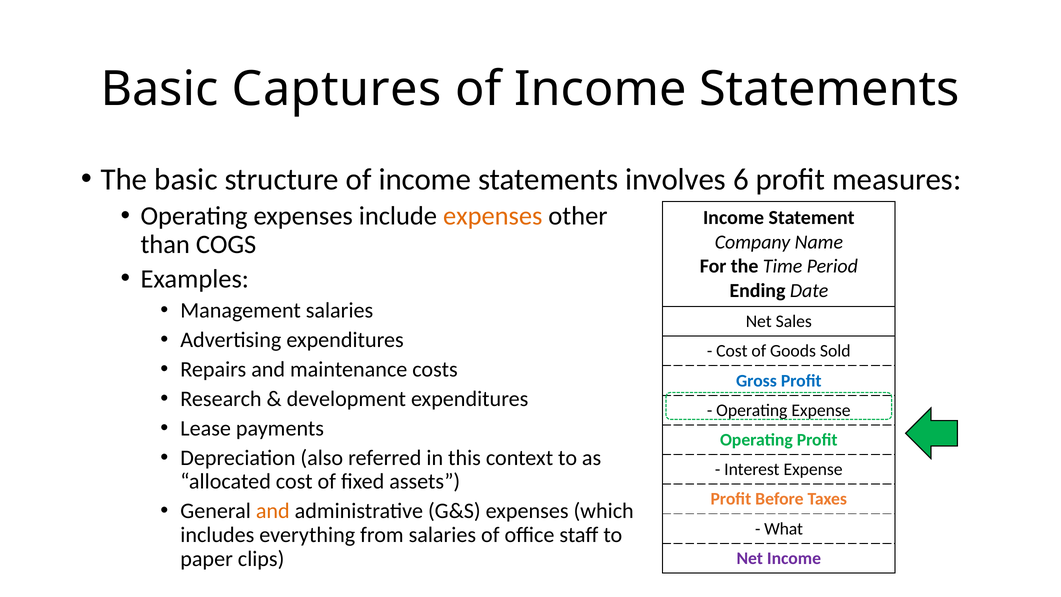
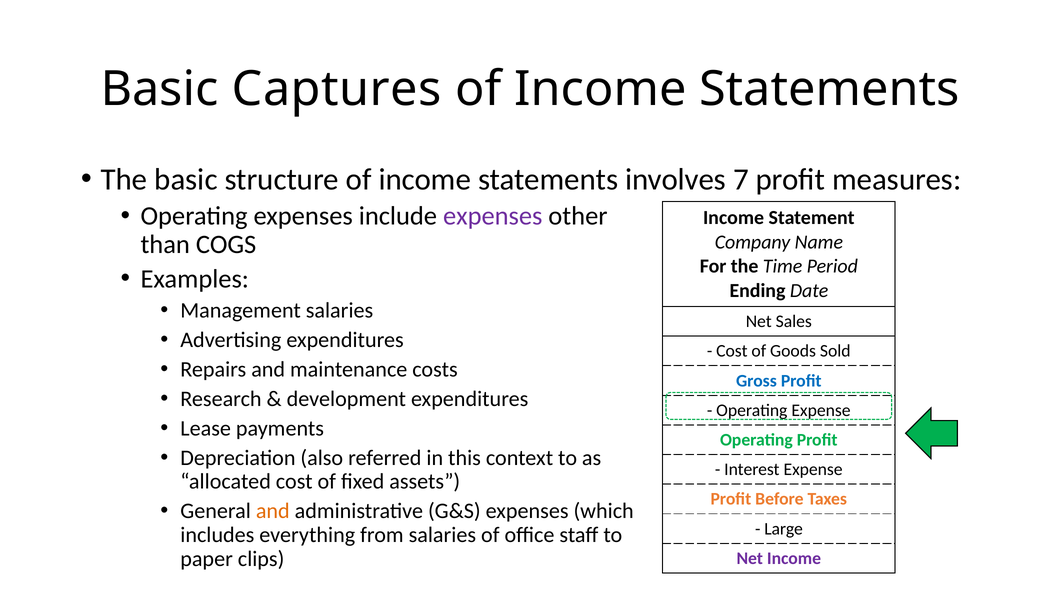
6: 6 -> 7
expenses at (493, 216) colour: orange -> purple
What: What -> Large
